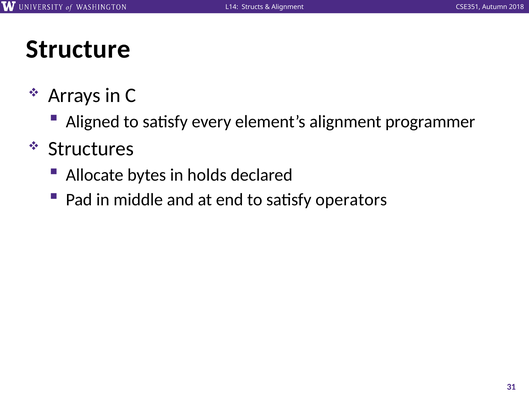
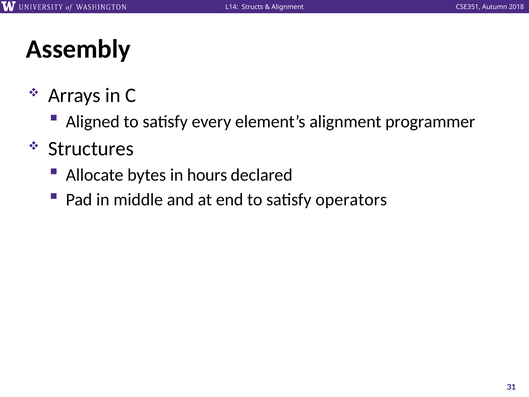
Structure: Structure -> Assembly
holds: holds -> hours
